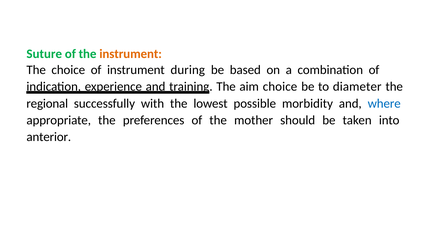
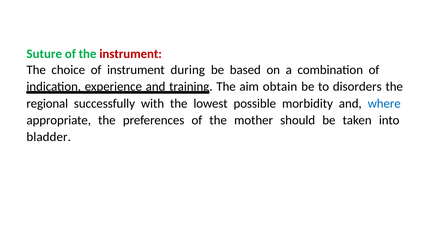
instrument at (131, 54) colour: orange -> red
aim choice: choice -> obtain
diameter: diameter -> disorders
anterior: anterior -> bladder
